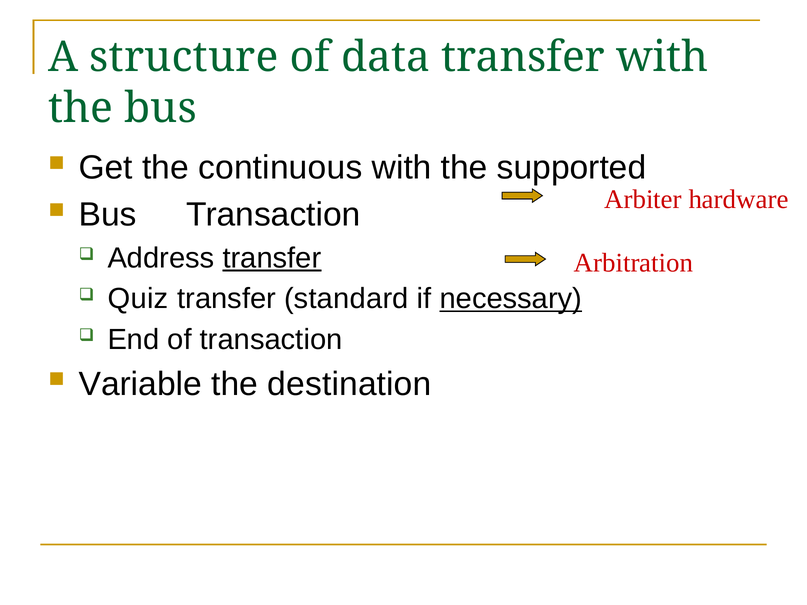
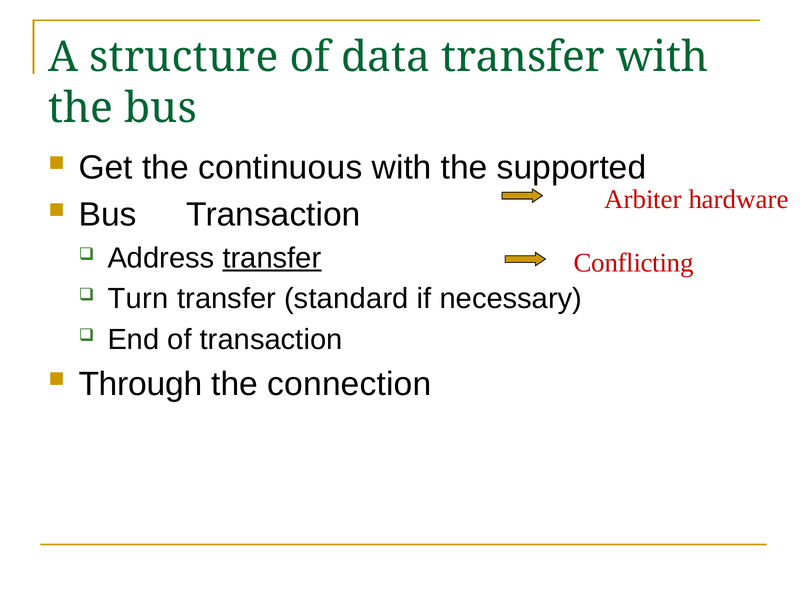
Arbitration: Arbitration -> Conflicting
Quiz: Quiz -> Turn
necessary underline: present -> none
Variable: Variable -> Through
destination: destination -> connection
